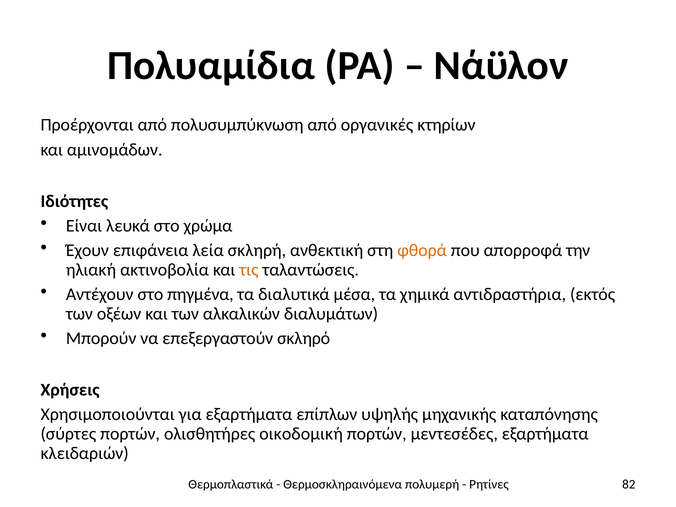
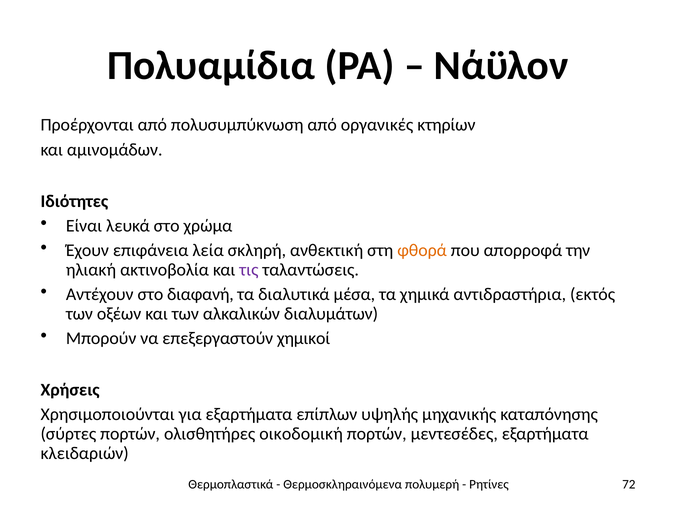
τις colour: orange -> purple
πηγμένα: πηγμένα -> διαφανή
σκληρό: σκληρό -> χημικοί
82: 82 -> 72
